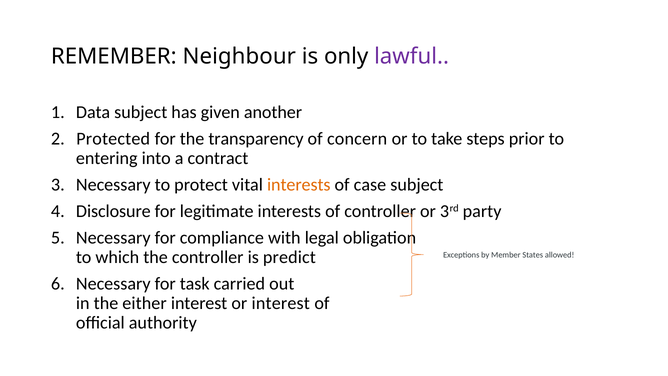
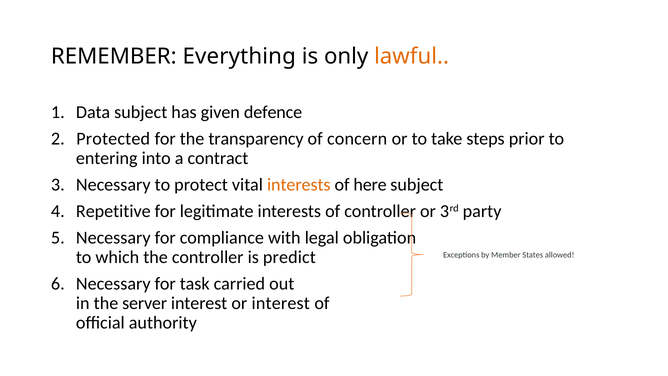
Neighbour: Neighbour -> Everything
lawful colour: purple -> orange
another: another -> defence
case: case -> here
Disclosure: Disclosure -> Repetitive
either: either -> server
